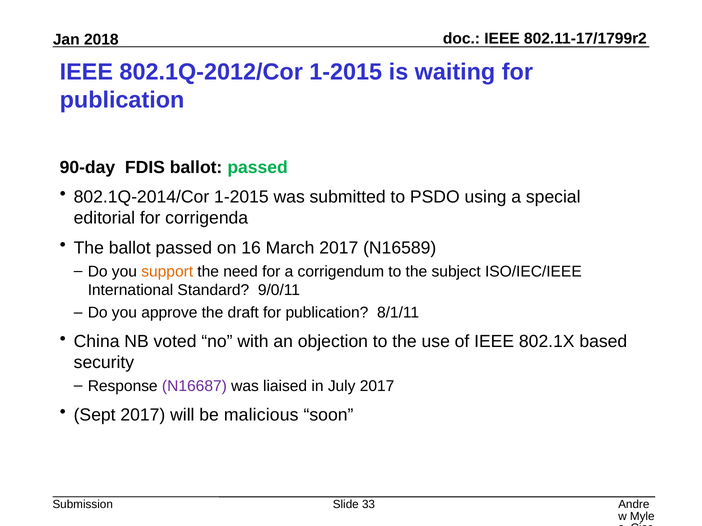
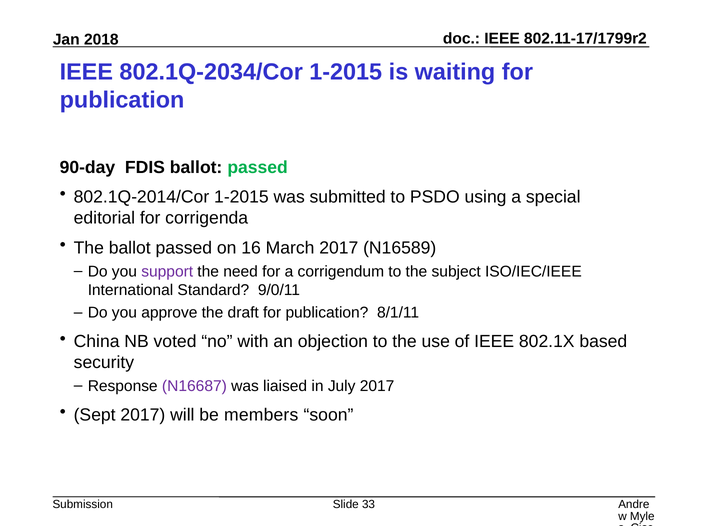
802.1Q-2012/Cor: 802.1Q-2012/Cor -> 802.1Q-2034/Cor
support colour: orange -> purple
malicious: malicious -> members
